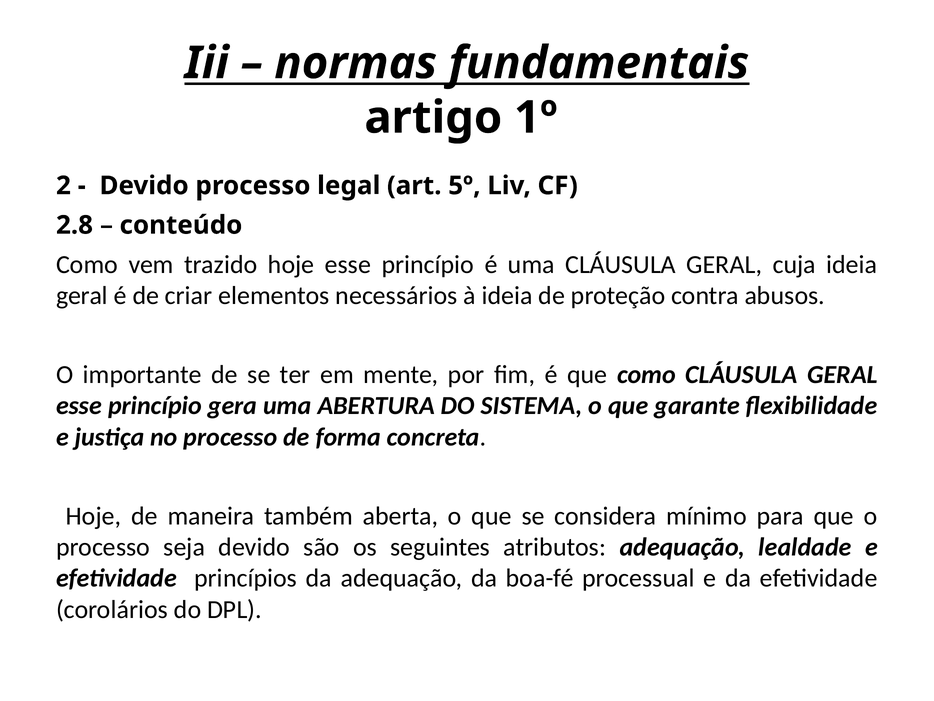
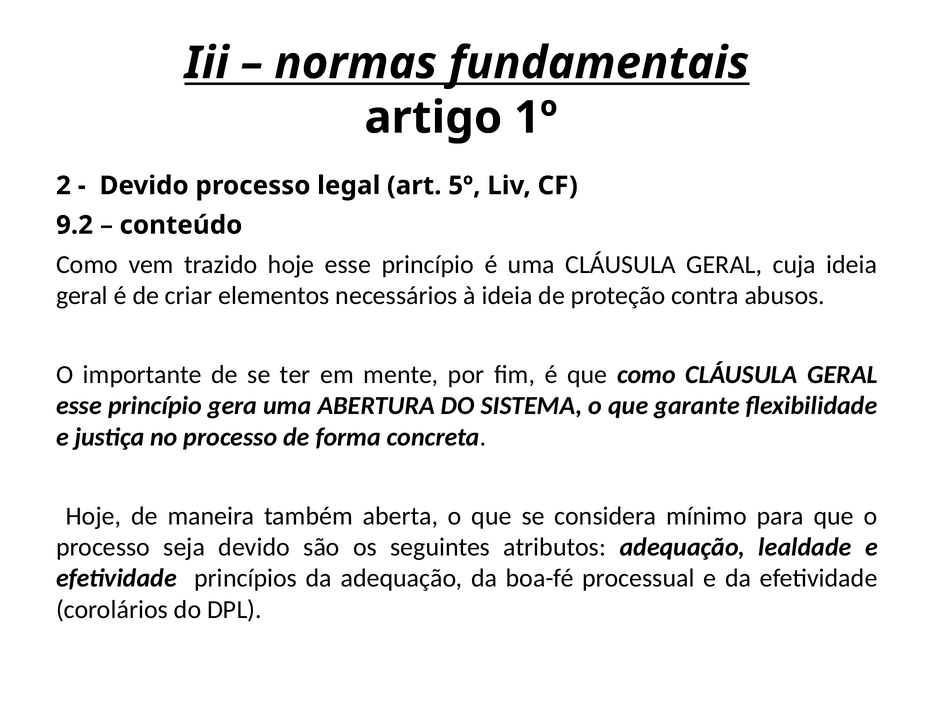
2.8: 2.8 -> 9.2
